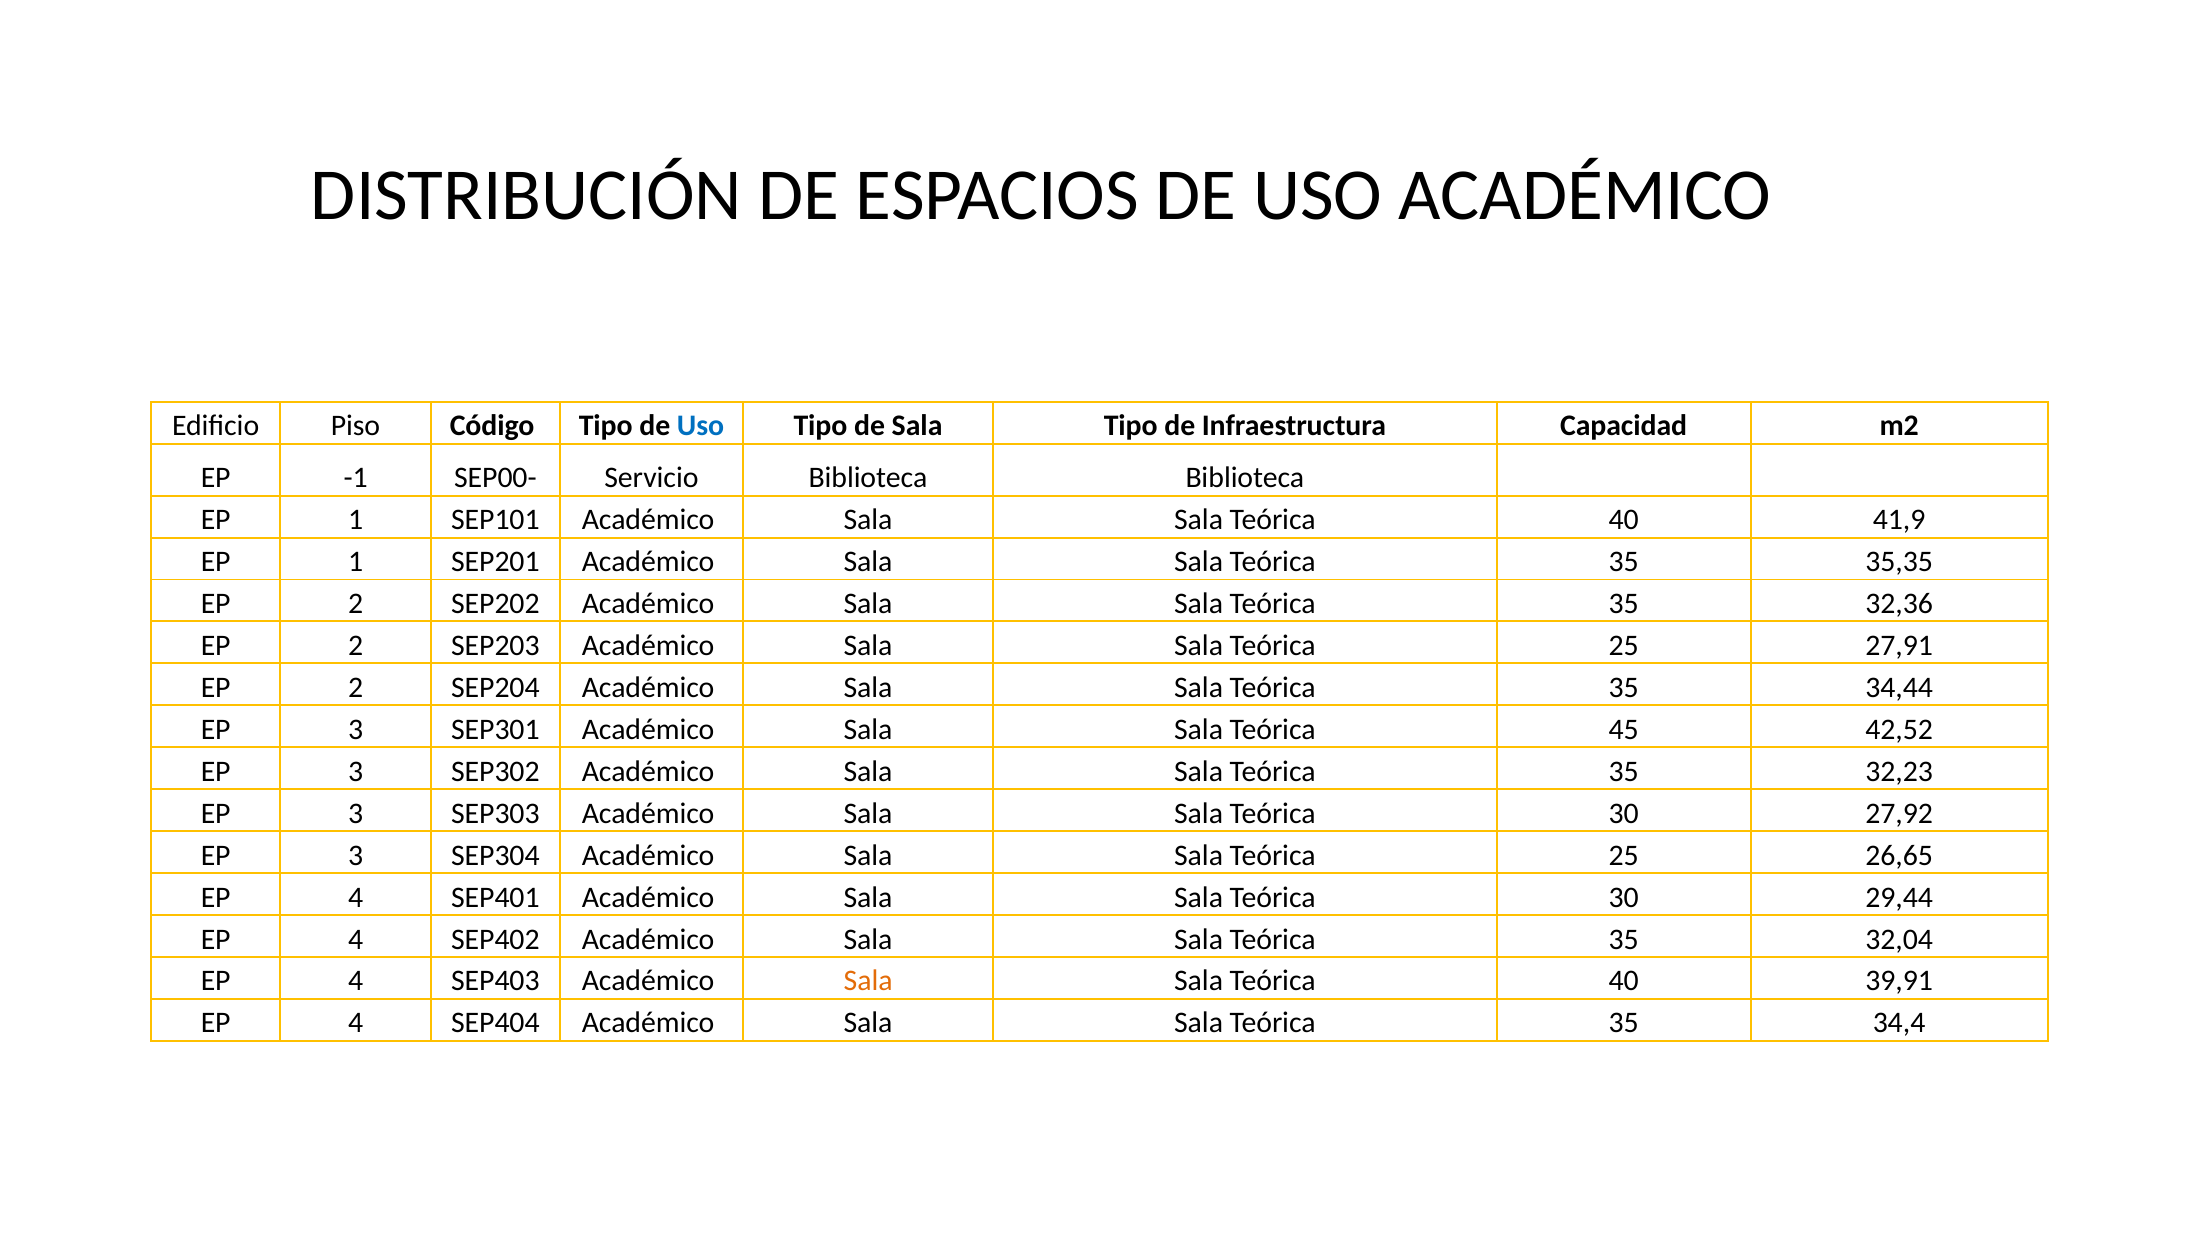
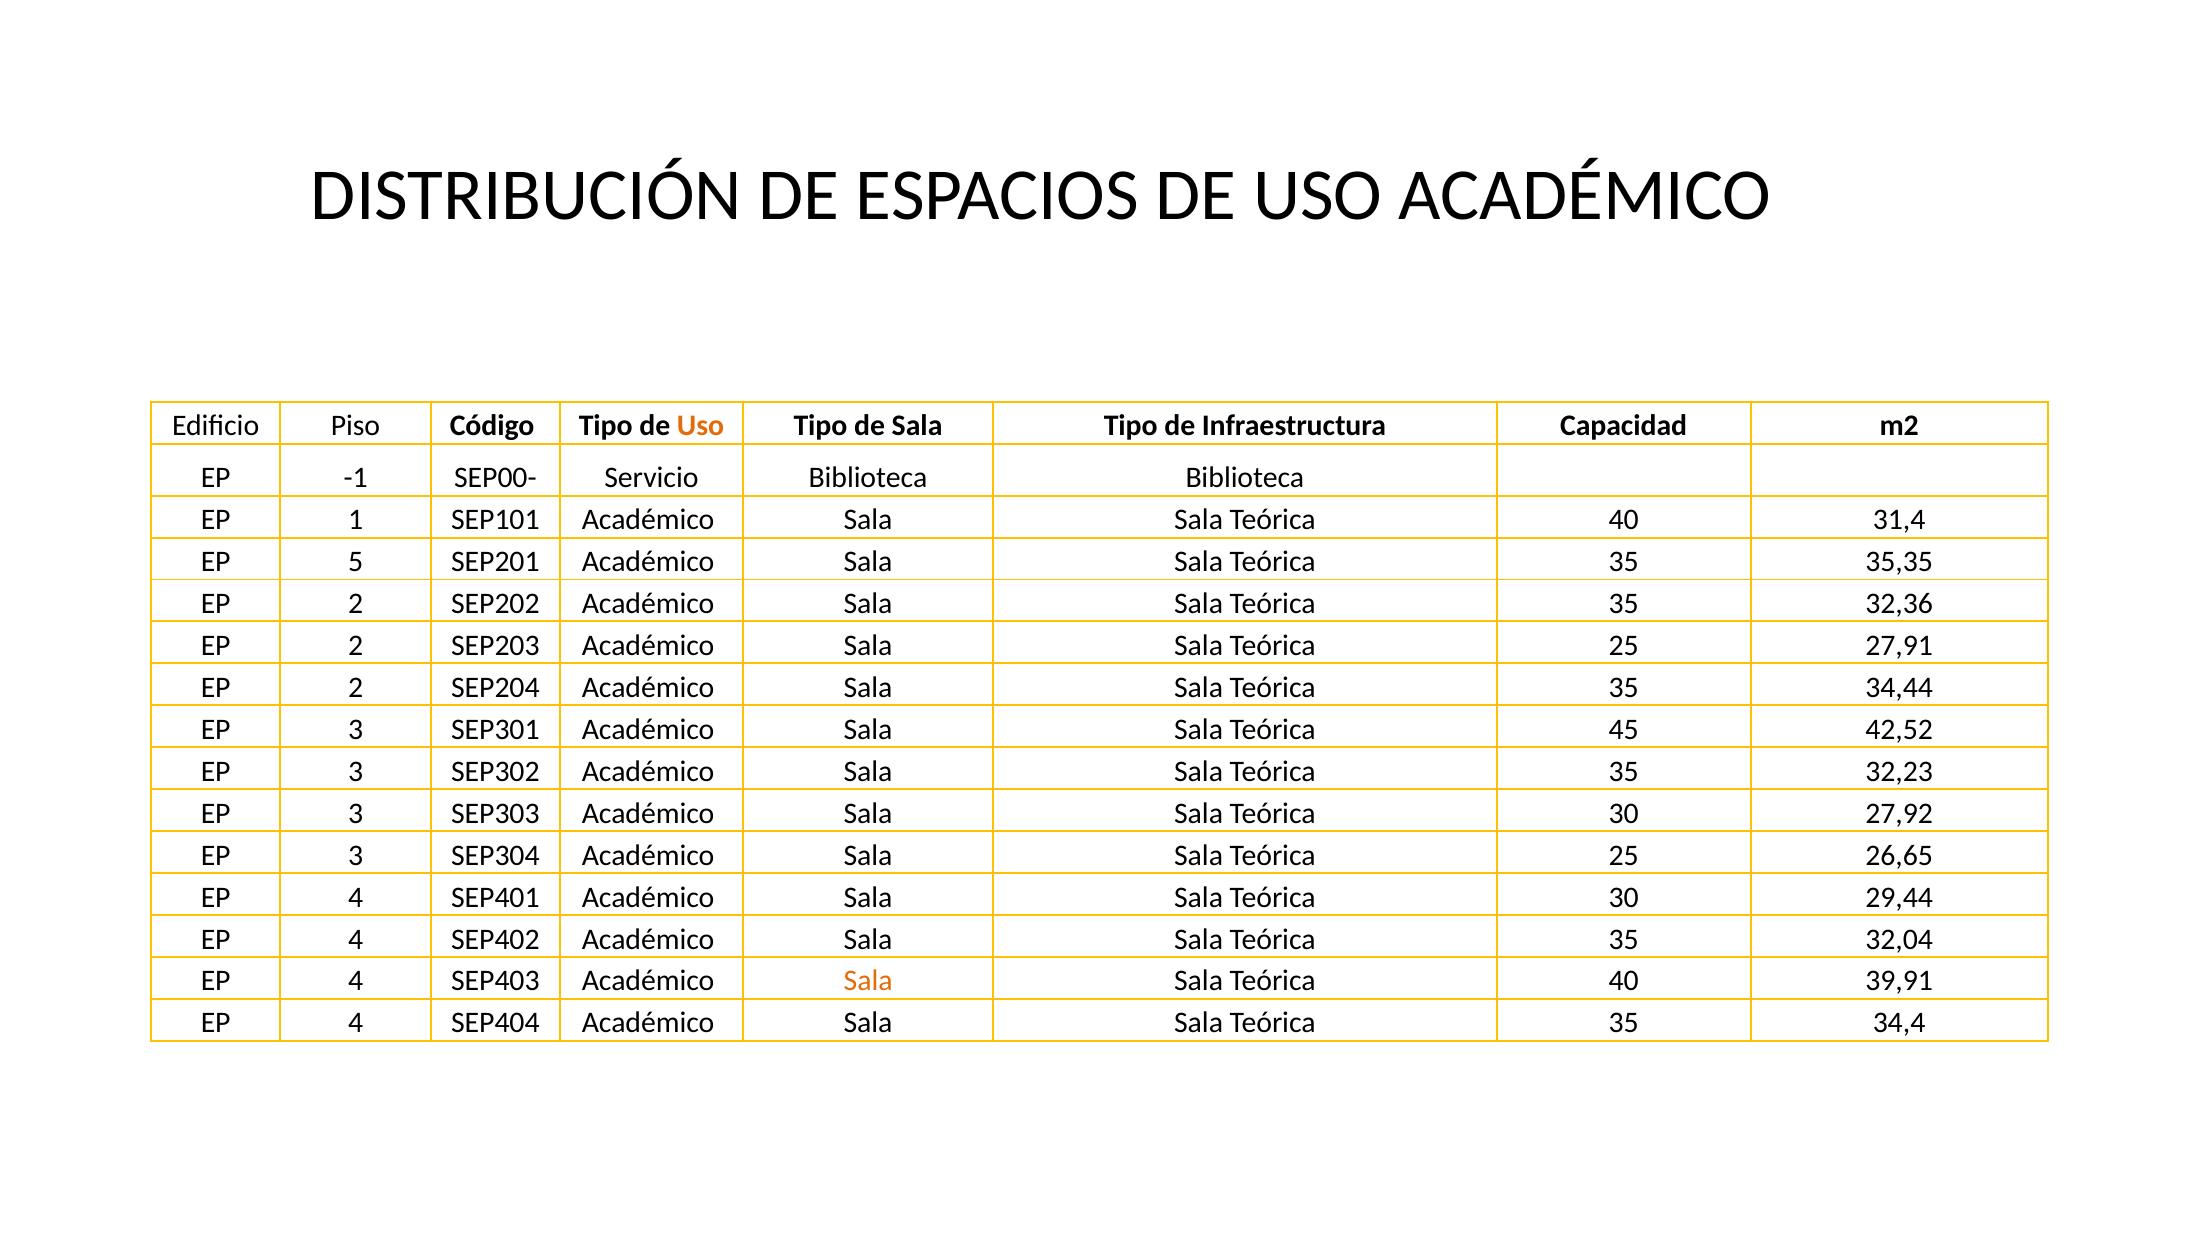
Uso at (701, 426) colour: blue -> orange
41,9: 41,9 -> 31,4
1 at (356, 562): 1 -> 5
